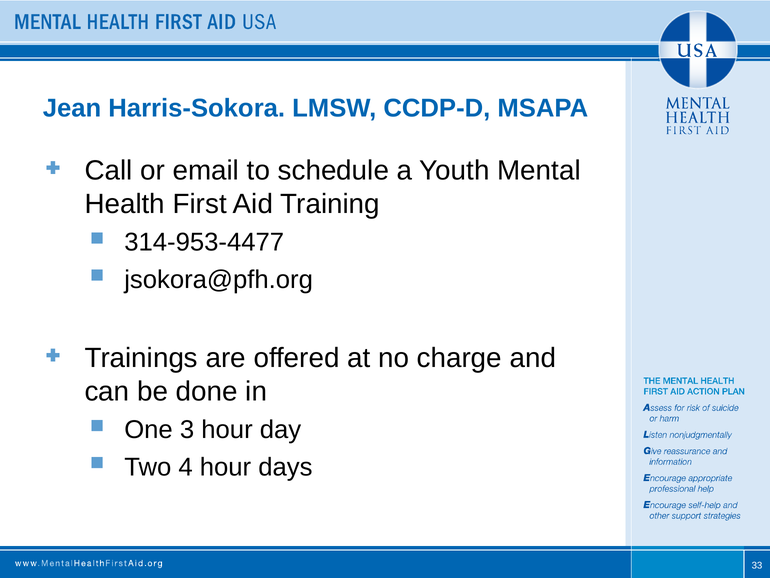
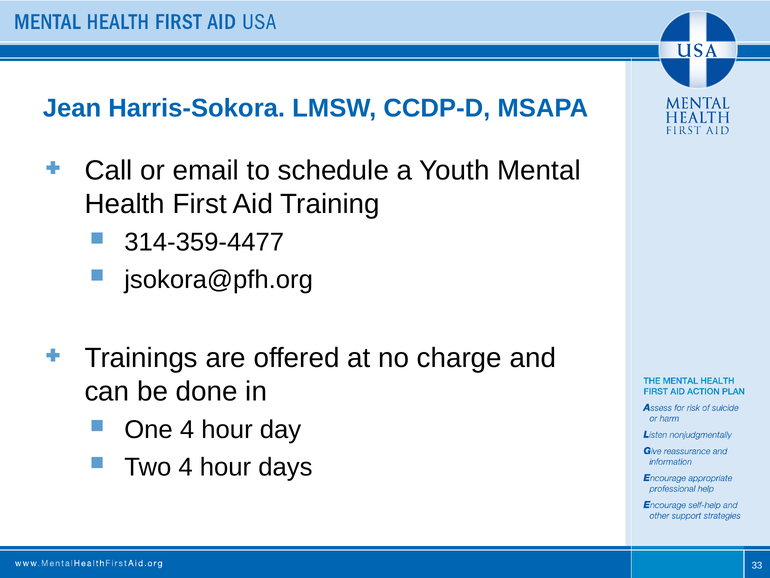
314-953-4477: 314-953-4477 -> 314-359-4477
One 3: 3 -> 4
